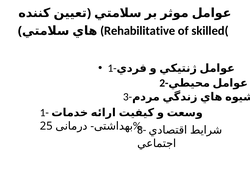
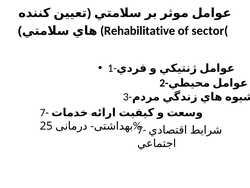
skilled(: skilled( -> sector(
1- at (44, 112): 1- -> 7-
8- at (142, 130): 8- -> 7-
